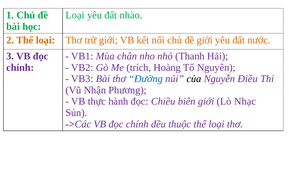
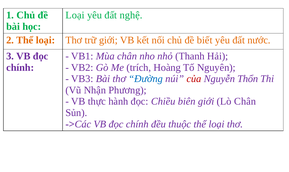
nhào: nhào -> nghệ
đề giới: giới -> biết
của colour: black -> red
Điều: Điều -> Thổn
Lò Nhạc: Nhạc -> Chân
